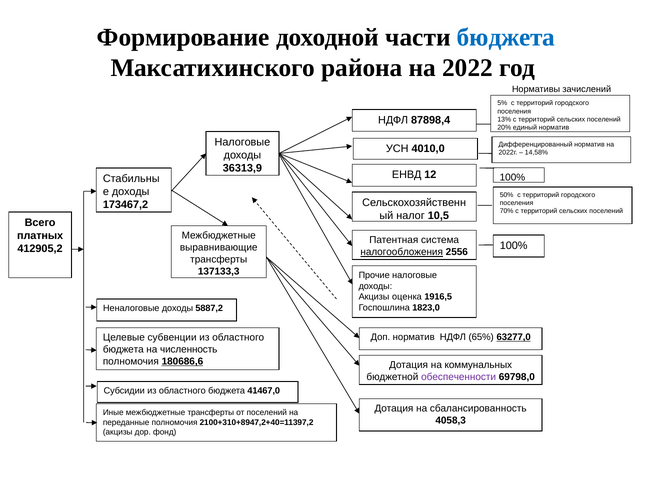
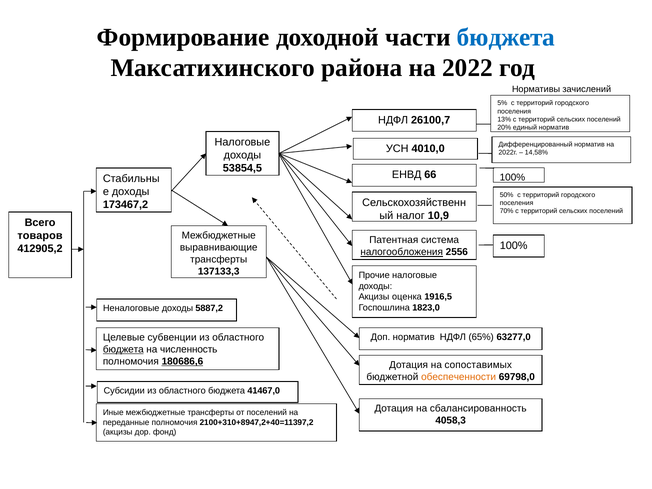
87898,4: 87898,4 -> 26100,7
36313,9: 36313,9 -> 53854,5
12: 12 -> 66
10,5: 10,5 -> 10,9
платных: платных -> товаров
63277,0 underline: present -> none
бюджета at (123, 350) underline: none -> present
коммунальных: коммунальных -> сопоставимых
обеспеченности colour: purple -> orange
